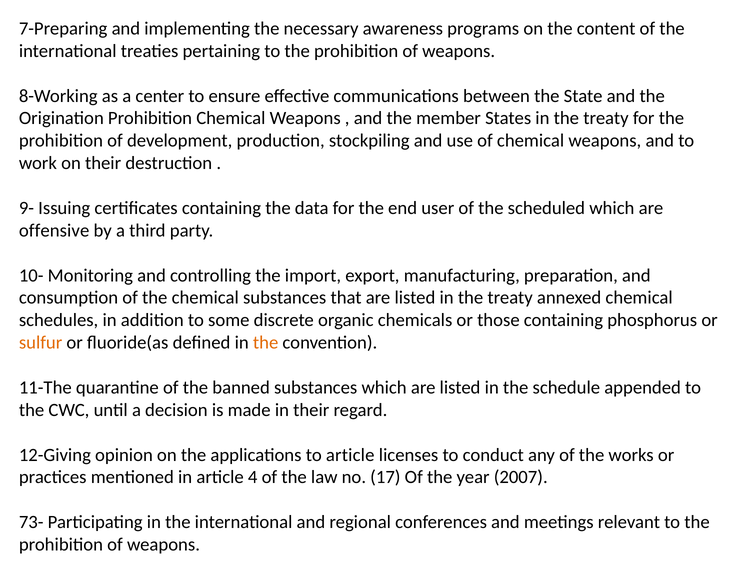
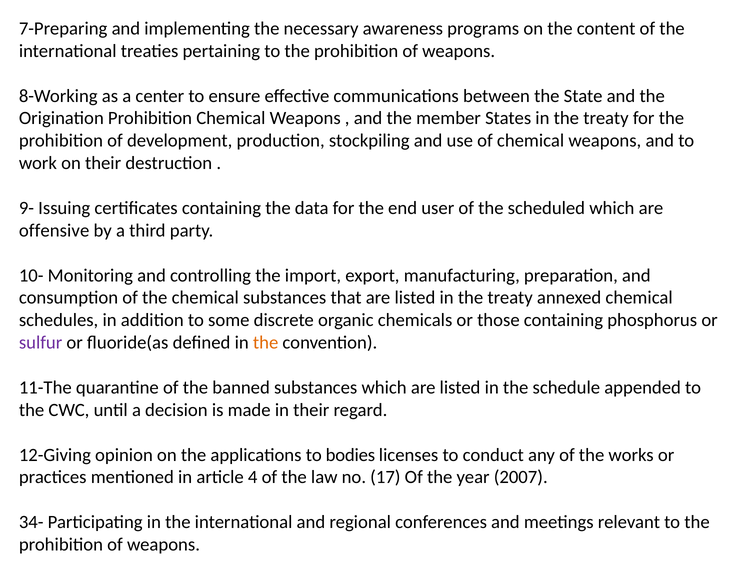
sulfur colour: orange -> purple
to article: article -> bodies
73-: 73- -> 34-
